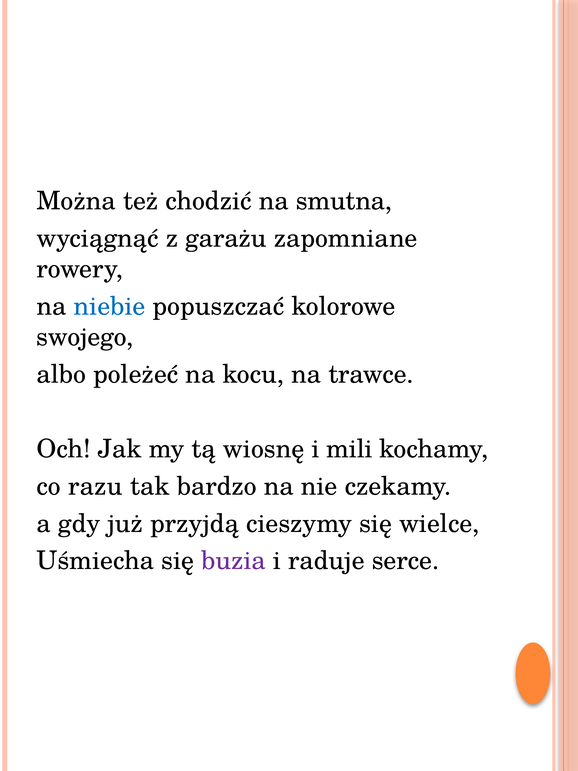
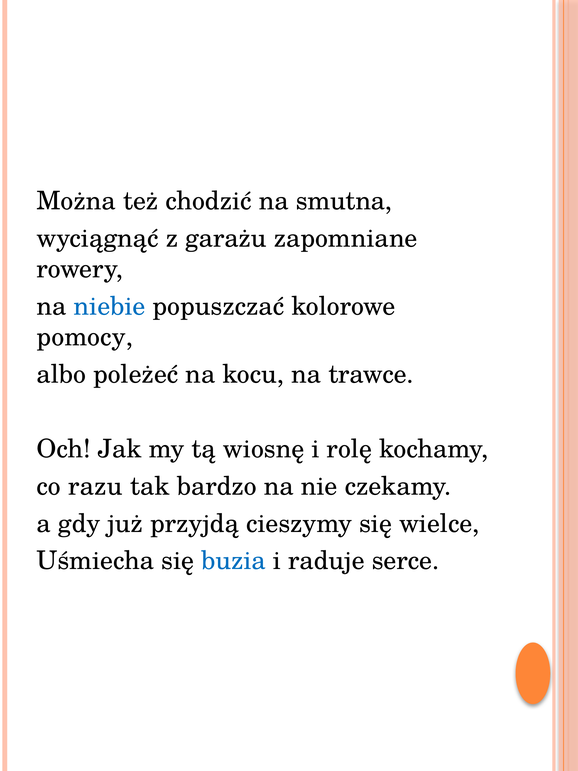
swojego: swojego -> pomocy
mili: mili -> rolę
buzia colour: purple -> blue
